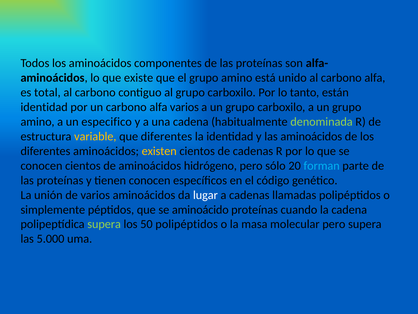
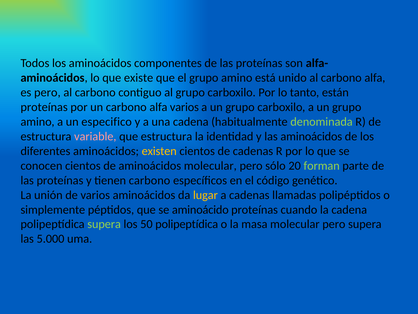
es total: total -> pero
identidad at (44, 107): identidad -> proteínas
variable colour: yellow -> pink
que diferentes: diferentes -> estructura
aminoácidos hidrógeno: hidrógeno -> molecular
forman colour: light blue -> light green
tienen conocen: conocen -> carbono
lugar colour: white -> yellow
50 polipéptidos: polipéptidos -> polipeptídica
